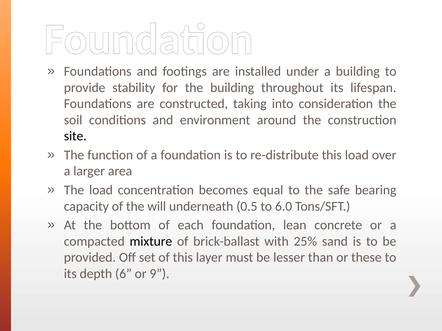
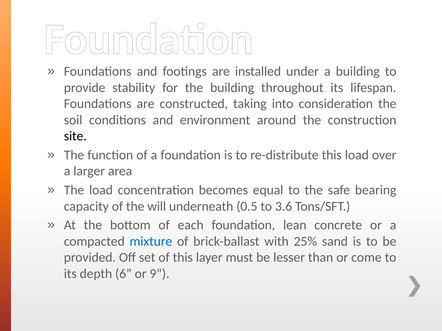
6.0: 6.0 -> 3.6
mixture colour: black -> blue
these: these -> come
